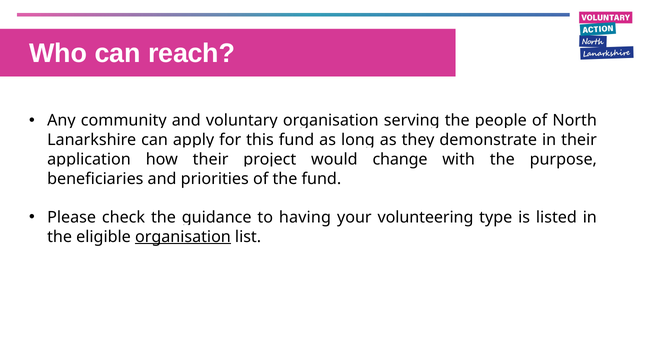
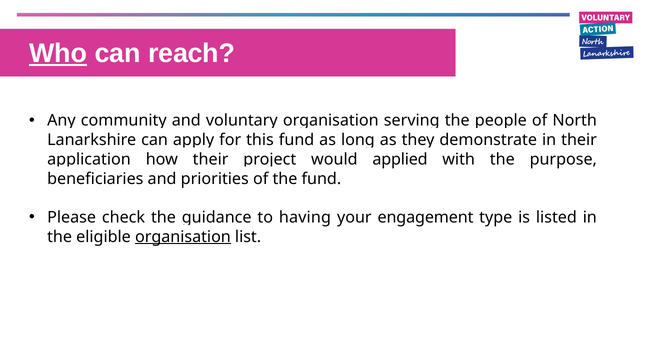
Who underline: none -> present
change: change -> applied
volunteering: volunteering -> engagement
